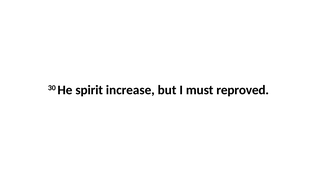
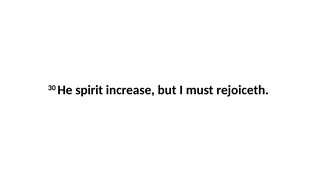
reproved: reproved -> rejoiceth
